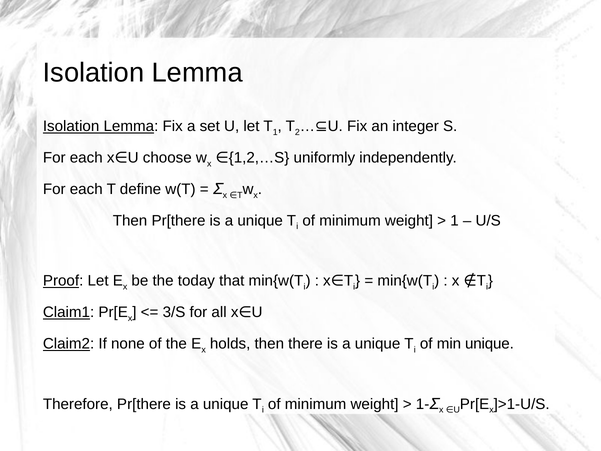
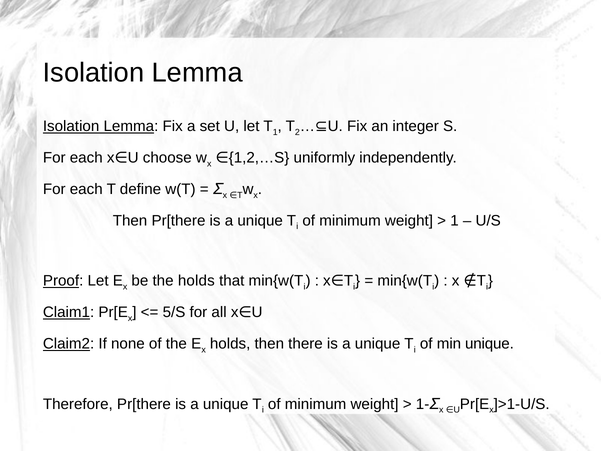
the today: today -> holds
3/S: 3/S -> 5/S
